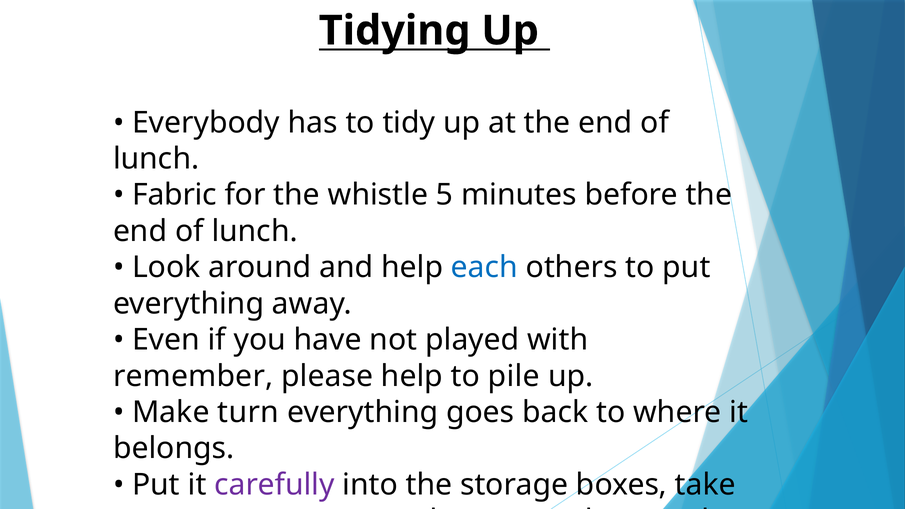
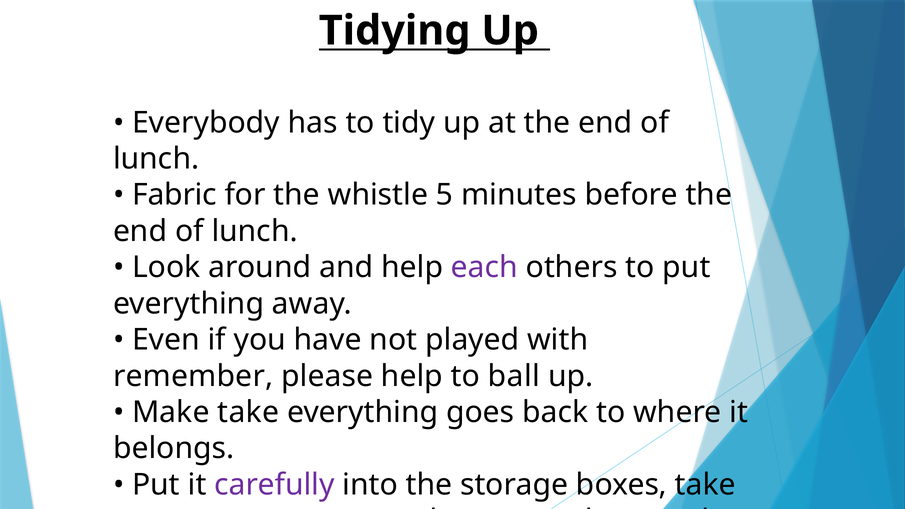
each colour: blue -> purple
pile: pile -> ball
Make turn: turn -> take
